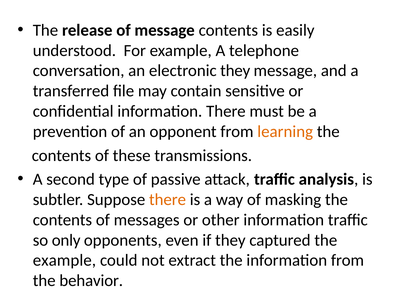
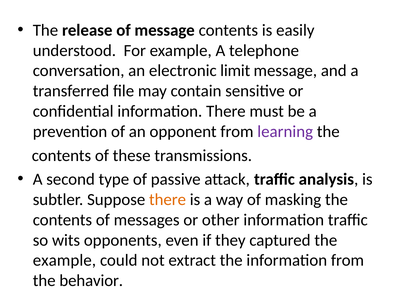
electronic they: they -> limit
learning colour: orange -> purple
only: only -> wits
